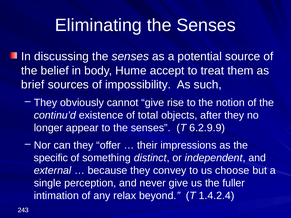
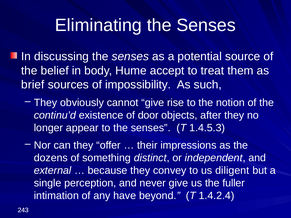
total: total -> door
6.2.9.9: 6.2.9.9 -> 1.4.5.3
specific: specific -> dozens
choose: choose -> diligent
relax: relax -> have
